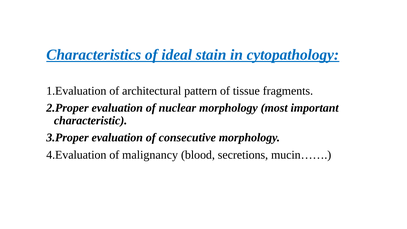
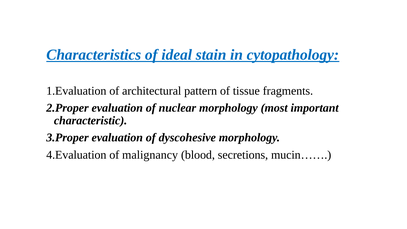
consecutive: consecutive -> dyscohesive
